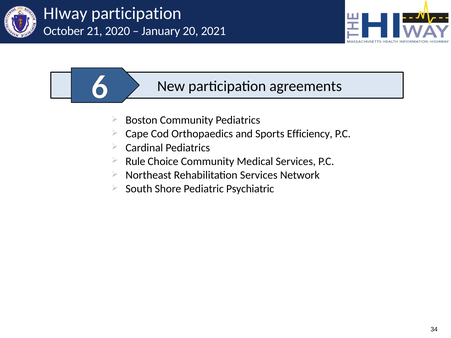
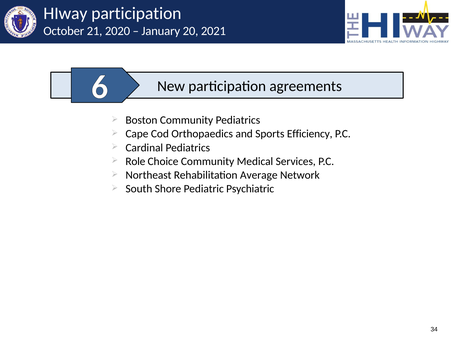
Rule: Rule -> Role
Rehabilitation Services: Services -> Average
